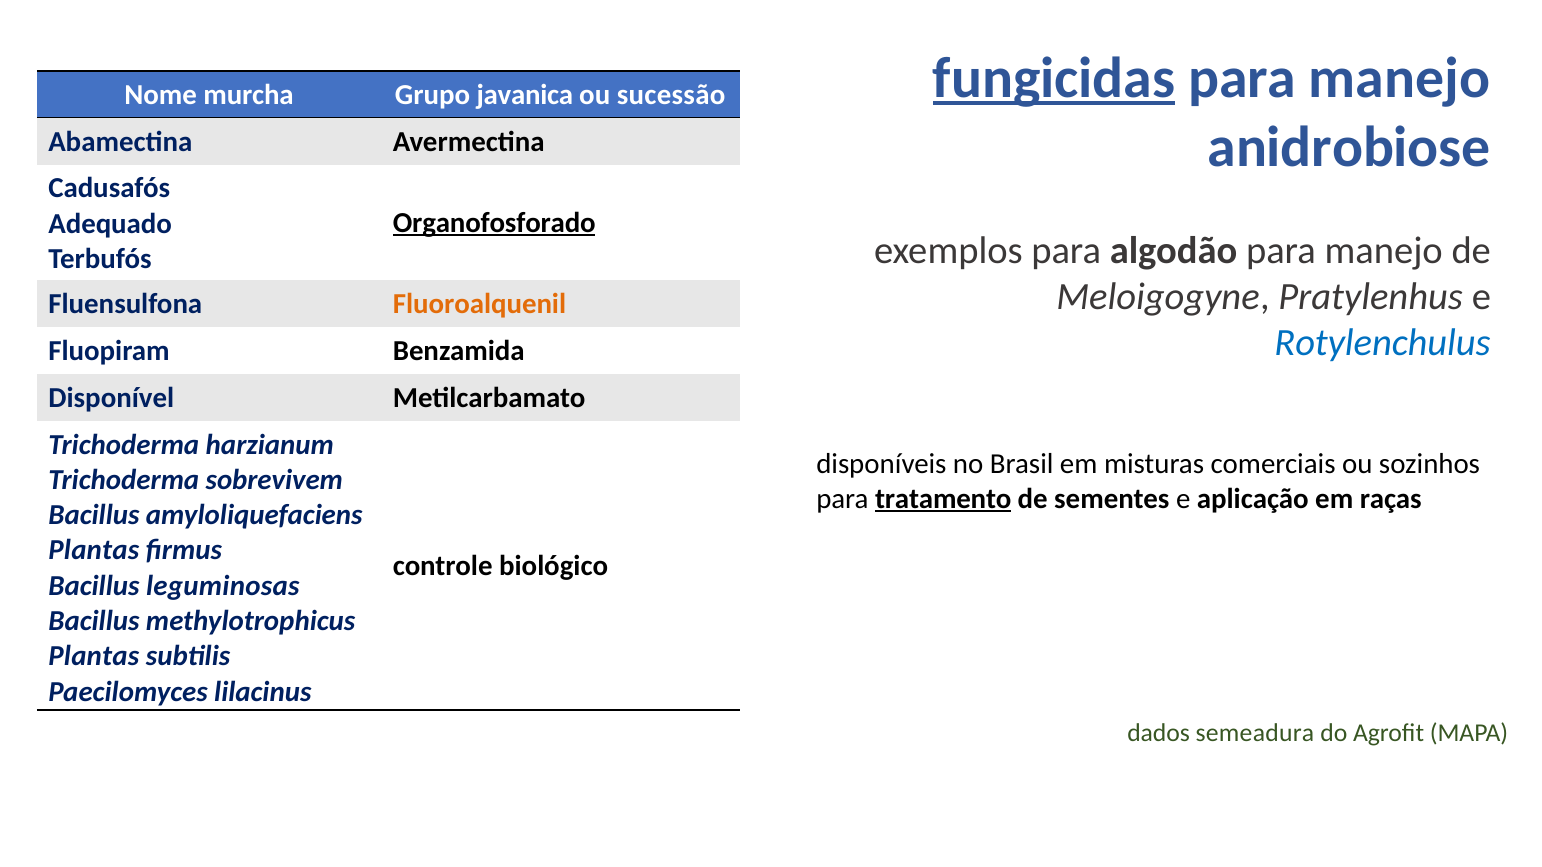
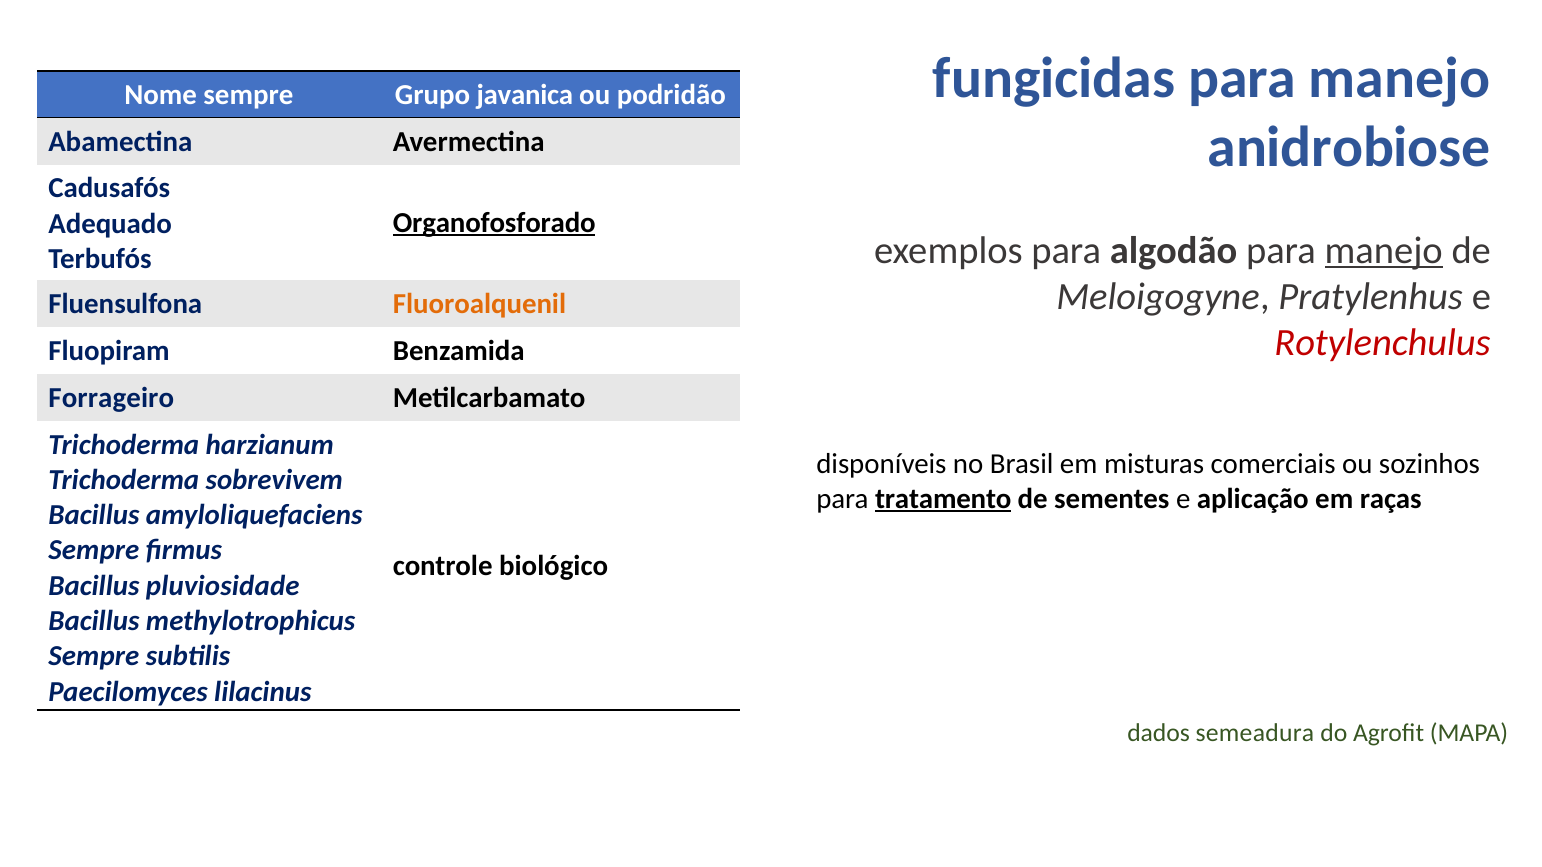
fungicidas underline: present -> none
Nome murcha: murcha -> sempre
sucessão: sucessão -> podridão
manejo at (1384, 250) underline: none -> present
Rotylenchulus colour: blue -> red
Disponível: Disponível -> Forrageiro
Plantas at (94, 551): Plantas -> Sempre
leguminosas: leguminosas -> pluviosidade
Plantas at (94, 657): Plantas -> Sempre
